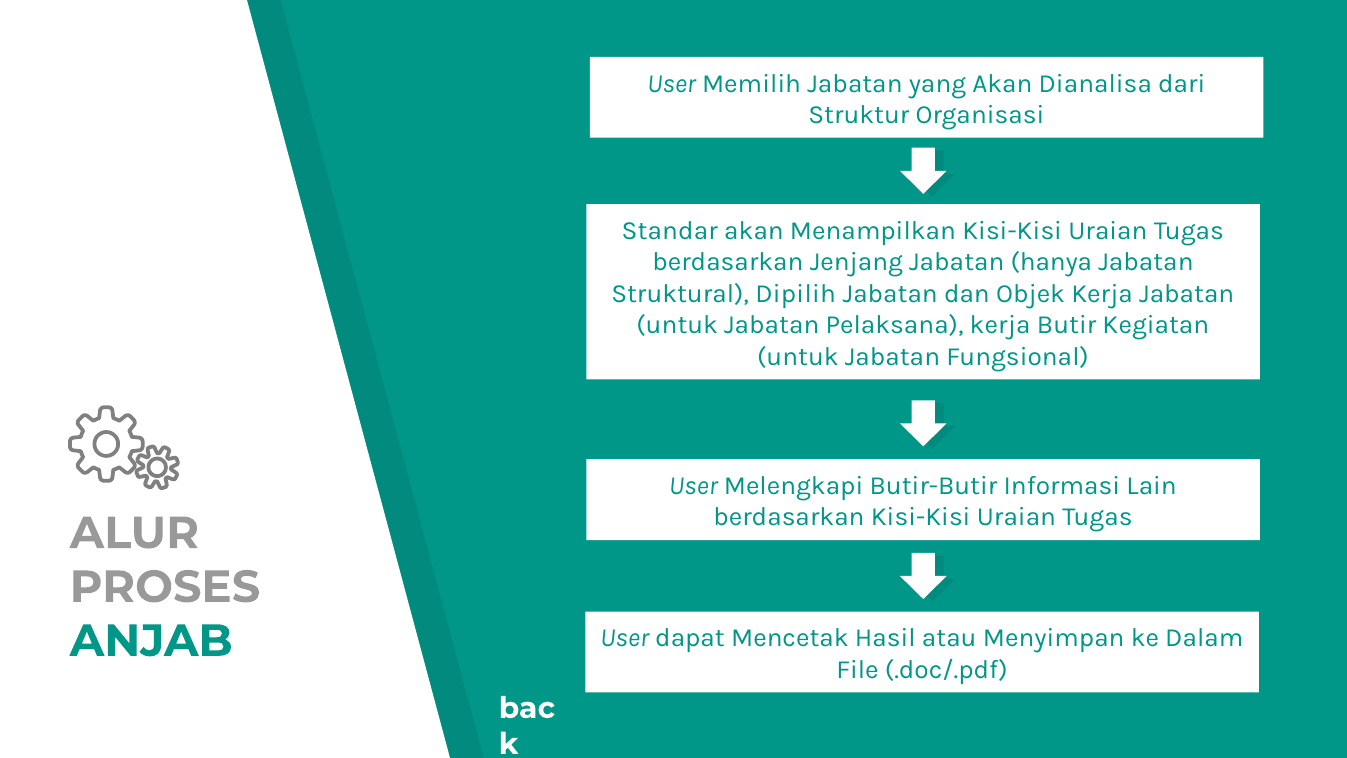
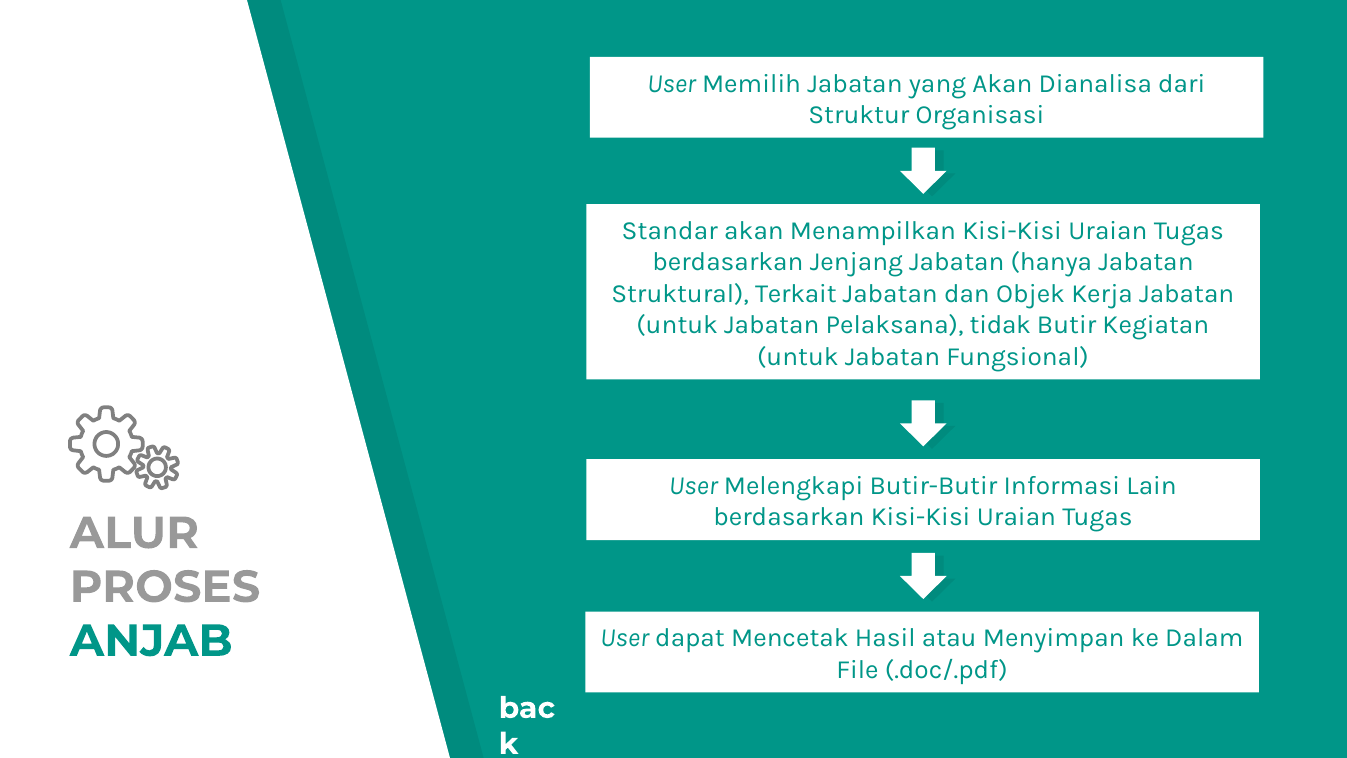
Dipilih: Dipilih -> Terkait
Pelaksana kerja: kerja -> tidak
